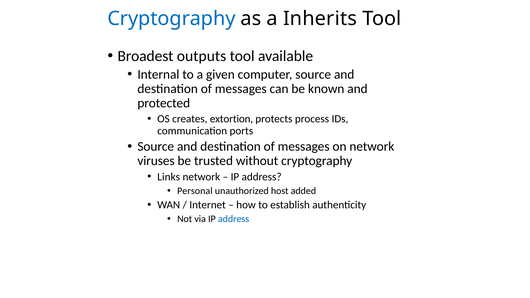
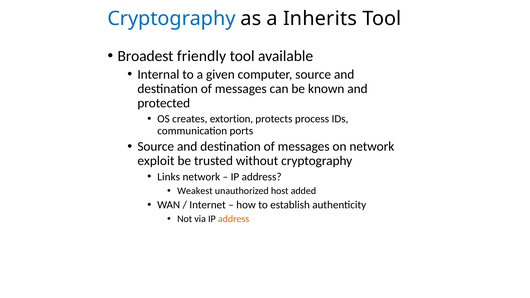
outputs: outputs -> friendly
viruses: viruses -> exploit
Personal: Personal -> Weakest
address at (234, 219) colour: blue -> orange
